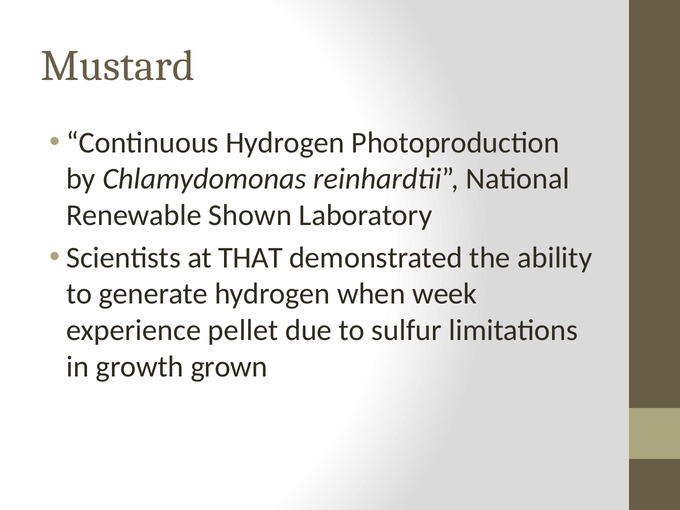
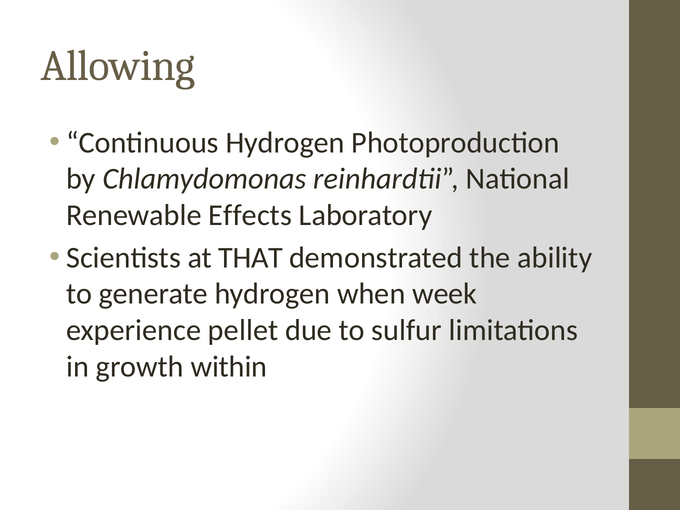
Mustard: Mustard -> Allowing
Shown: Shown -> Effects
grown: grown -> within
